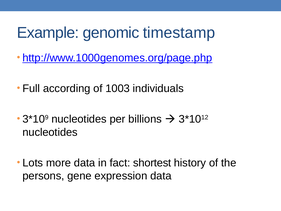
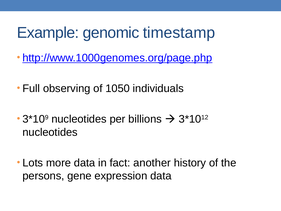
according: according -> observing
1003: 1003 -> 1050
shortest: shortest -> another
